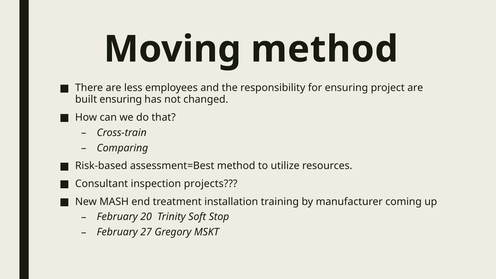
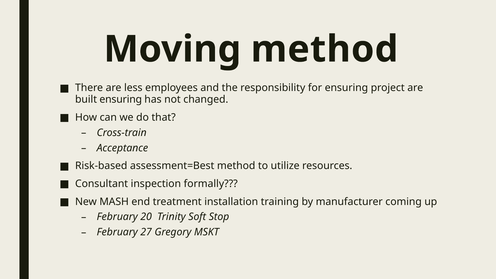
Comparing: Comparing -> Acceptance
projects: projects -> formally
